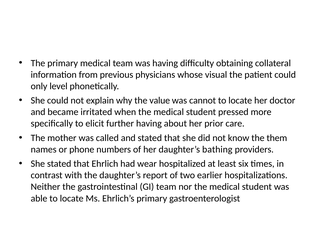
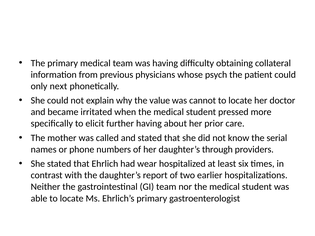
visual: visual -> psych
level: level -> next
them: them -> serial
bathing: bathing -> through
